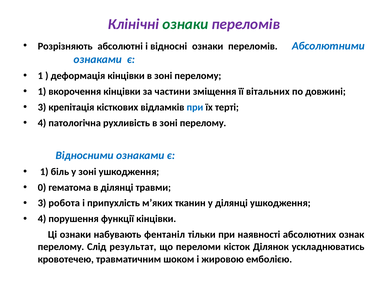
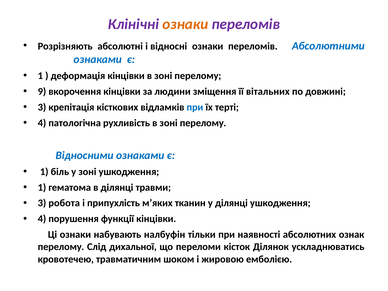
ознаки at (185, 24) colour: green -> orange
1 at (42, 91): 1 -> 9
частини: частини -> людини
0 at (42, 187): 0 -> 1
фентаніл: фентаніл -> налбуфін
результат: результат -> дихальної
